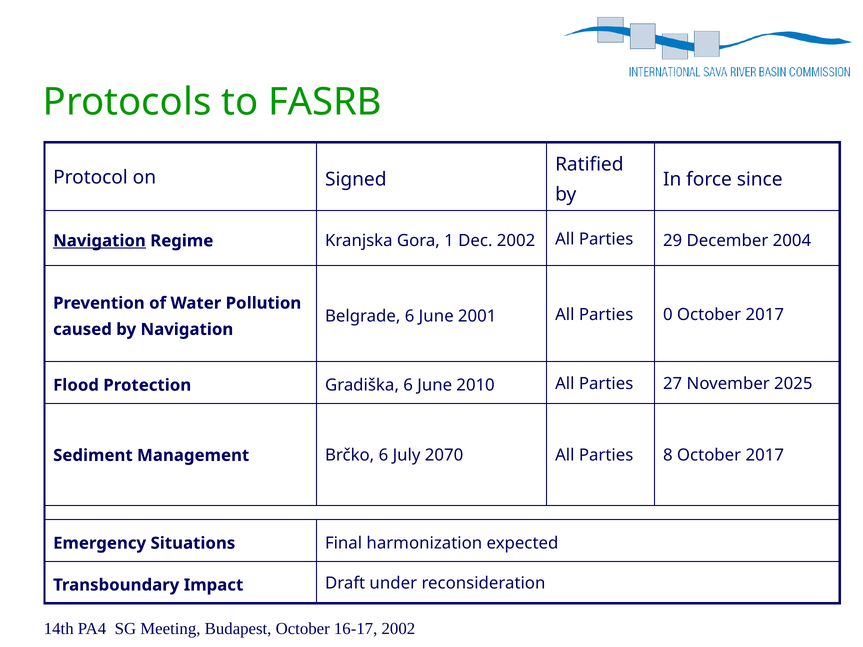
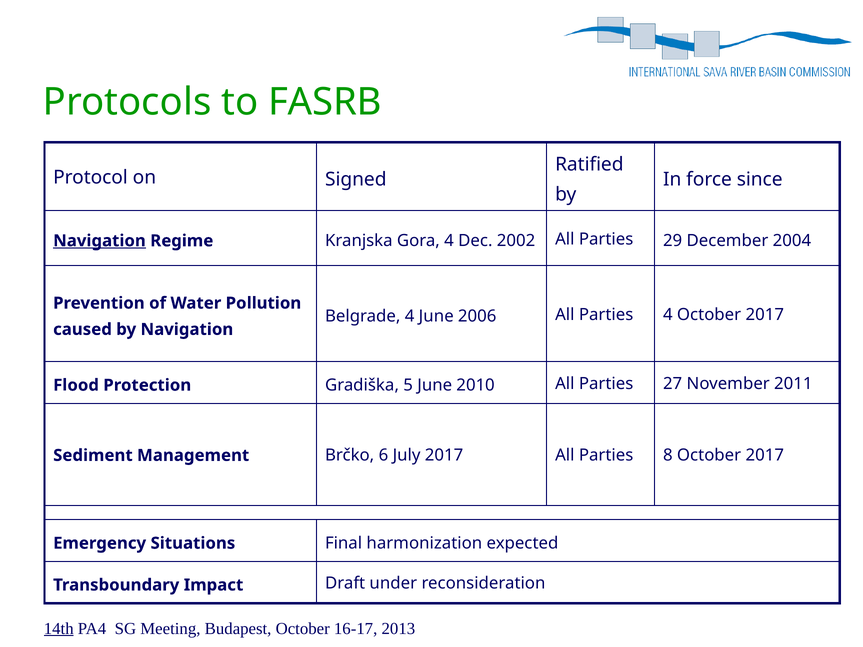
Gora 1: 1 -> 4
Belgrade 6: 6 -> 4
2001: 2001 -> 2006
Parties 0: 0 -> 4
Gradiška 6: 6 -> 5
2025: 2025 -> 2011
July 2070: 2070 -> 2017
14th underline: none -> present
16-17 2002: 2002 -> 2013
